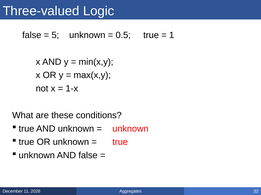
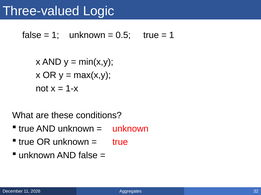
5 at (55, 35): 5 -> 1
